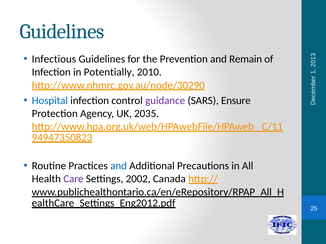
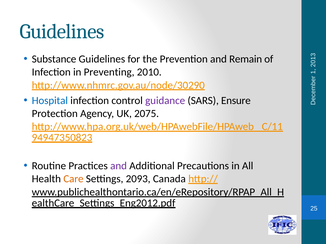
Infectious: Infectious -> Substance
Potentially: Potentially -> Preventing
2035: 2035 -> 2075
and at (119, 166) colour: blue -> purple
Care colour: purple -> orange
2002: 2002 -> 2093
